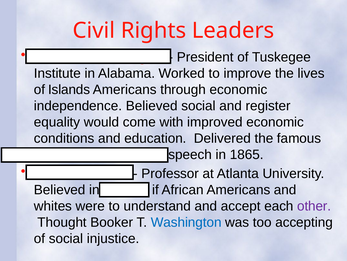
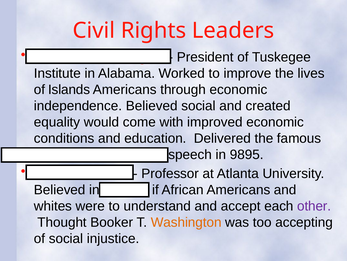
register: register -> created
1865: 1865 -> 9895
Washington at (186, 222) colour: blue -> orange
